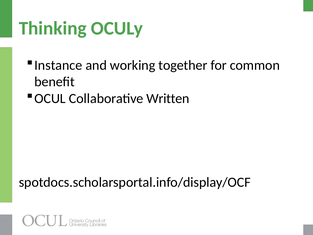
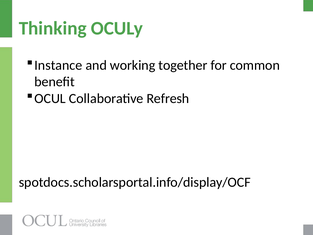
Written: Written -> Refresh
